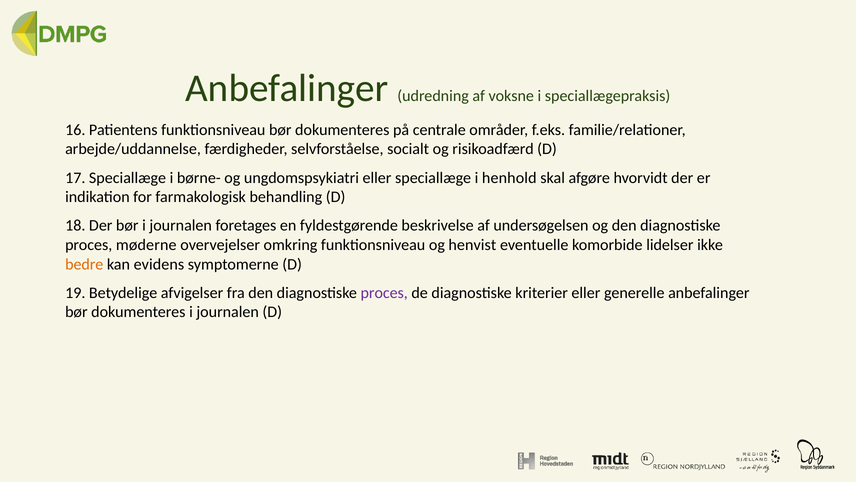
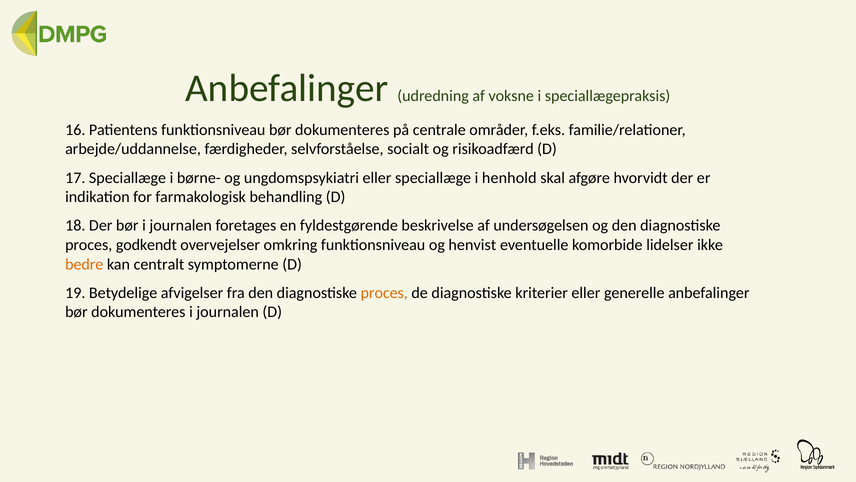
møderne: møderne -> godkendt
evidens: evidens -> centralt
proces at (384, 293) colour: purple -> orange
